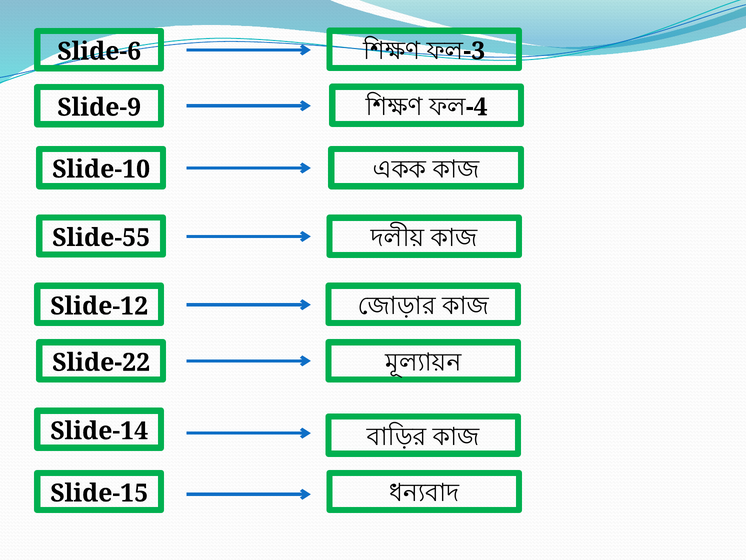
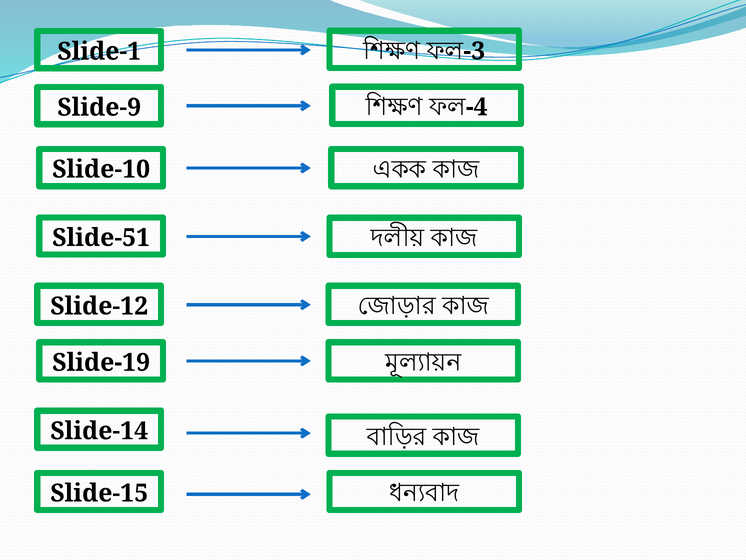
Slide-6: Slide-6 -> Slide-1
Slide-55: Slide-55 -> Slide-51
Slide-22: Slide-22 -> Slide-19
